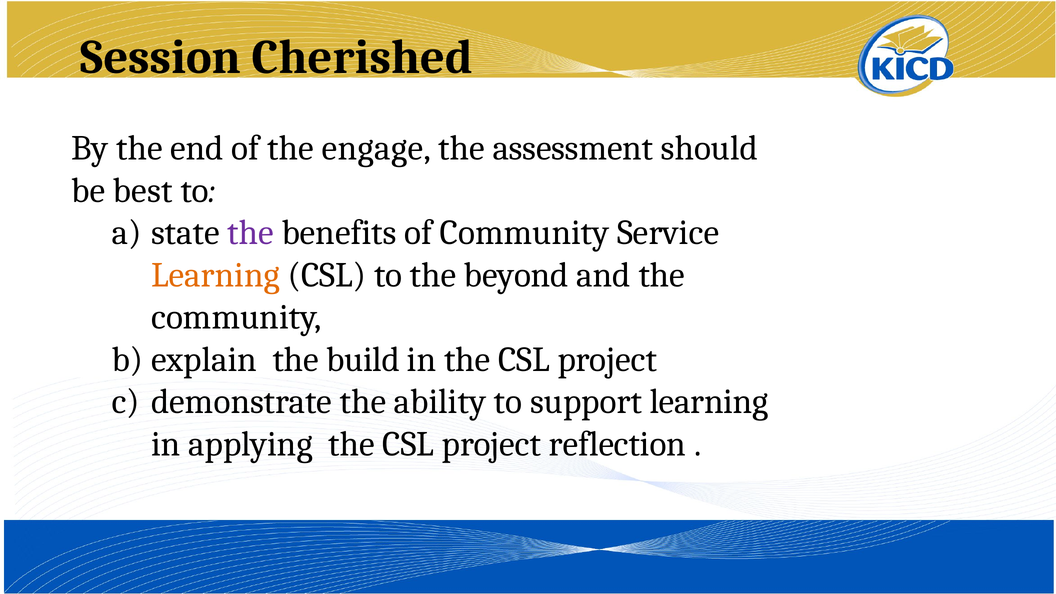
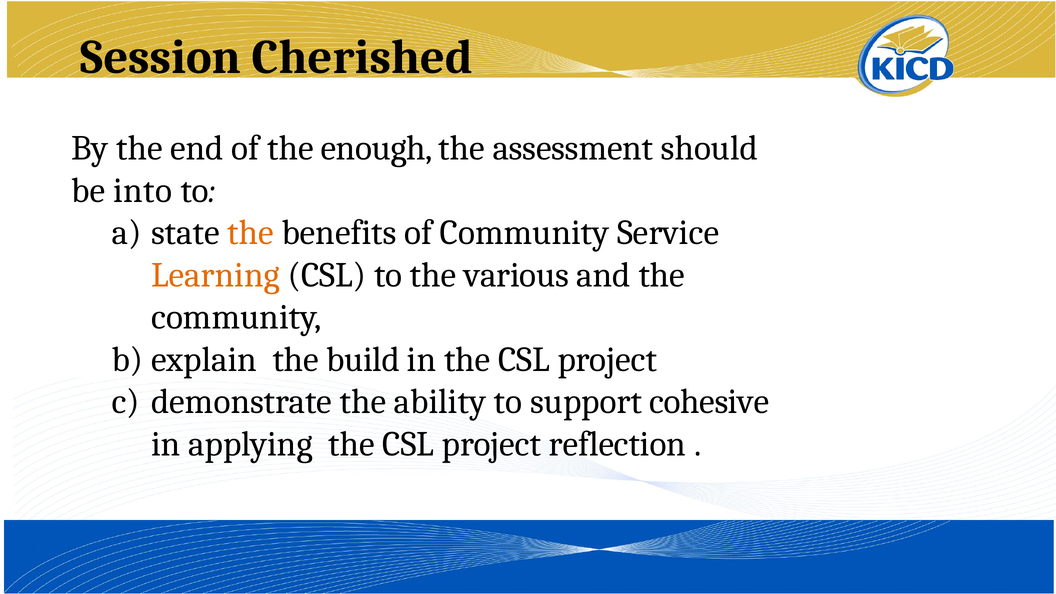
engage: engage -> enough
best: best -> into
the at (251, 233) colour: purple -> orange
beyond: beyond -> various
support learning: learning -> cohesive
